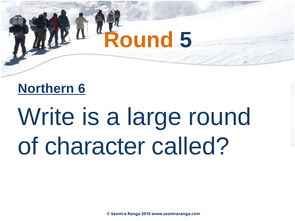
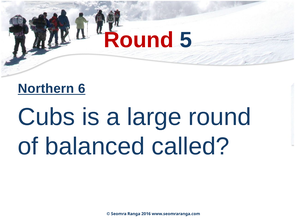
Round at (139, 40) colour: orange -> red
Write: Write -> Cubs
character: character -> balanced
